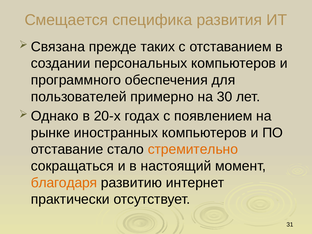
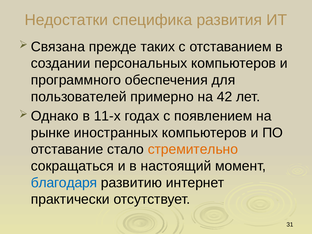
Смещается: Смещается -> Недостатки
30: 30 -> 42
20-х: 20-х -> 11-х
благодаря colour: orange -> blue
